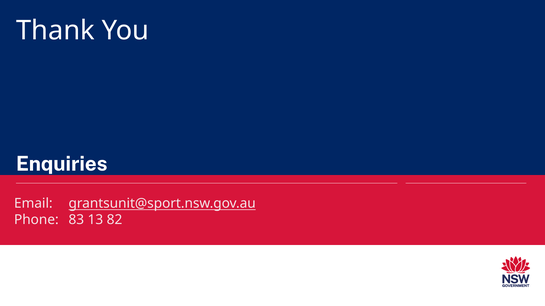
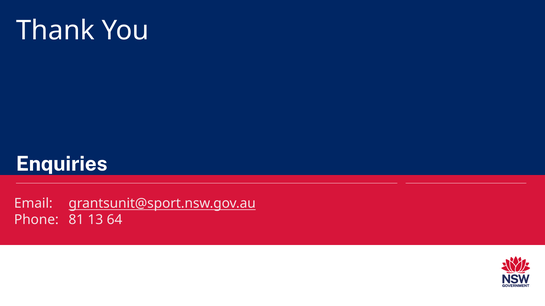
83: 83 -> 81
82: 82 -> 64
